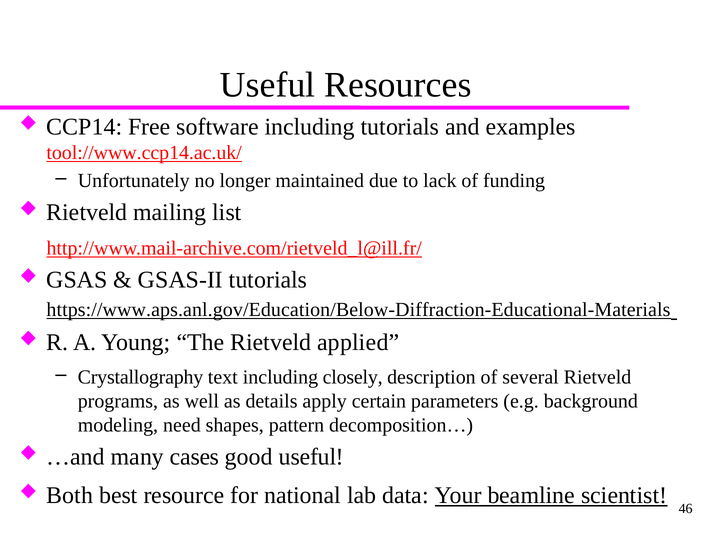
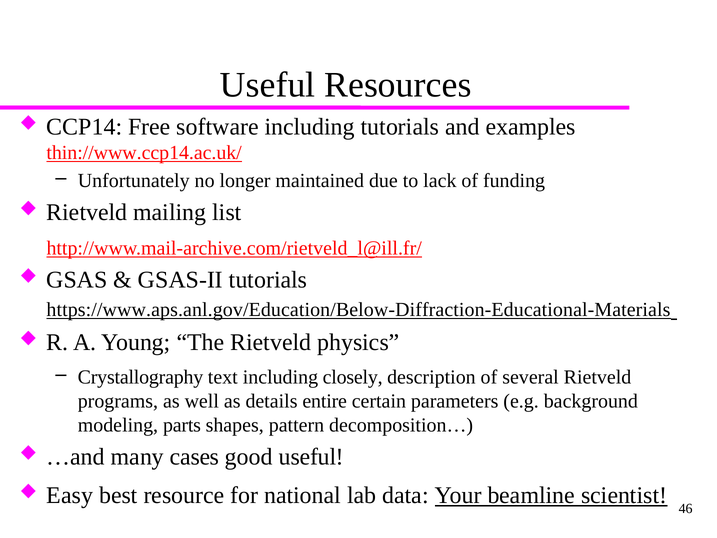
tool://www.ccp14.ac.uk/: tool://www.ccp14.ac.uk/ -> thin://www.ccp14.ac.uk/
applied: applied -> physics
apply: apply -> entire
need: need -> parts
Both: Both -> Easy
